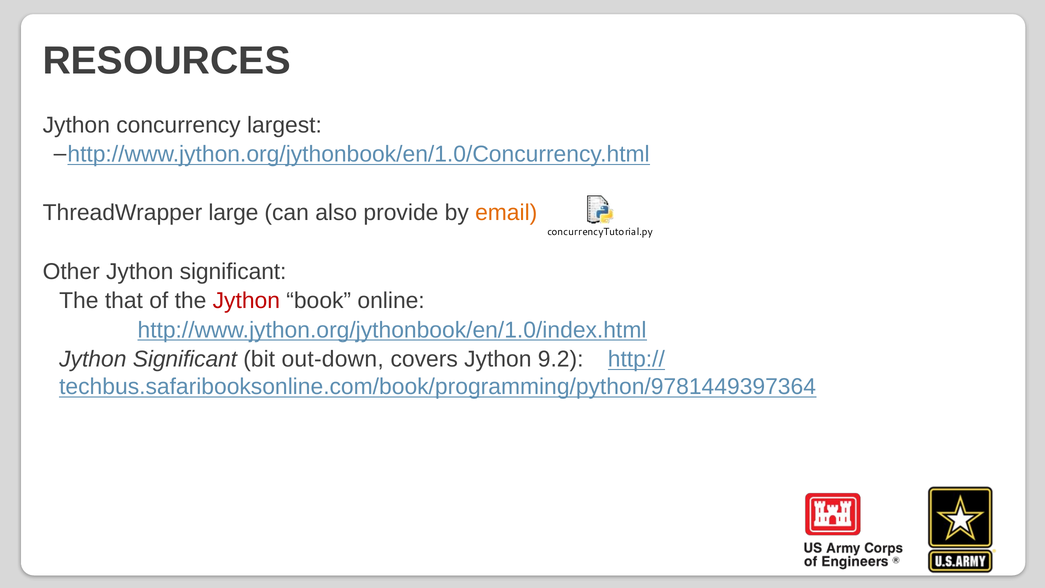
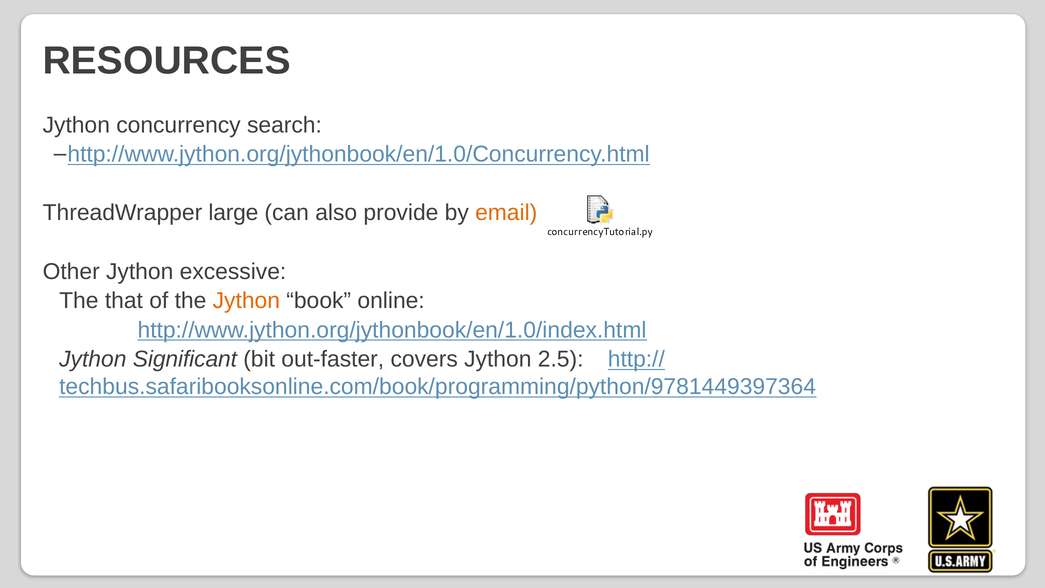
largest: largest -> search
Other Jython significant: significant -> excessive
Jython at (246, 301) colour: red -> orange
out-down: out-down -> out-faster
9.2: 9.2 -> 2.5
